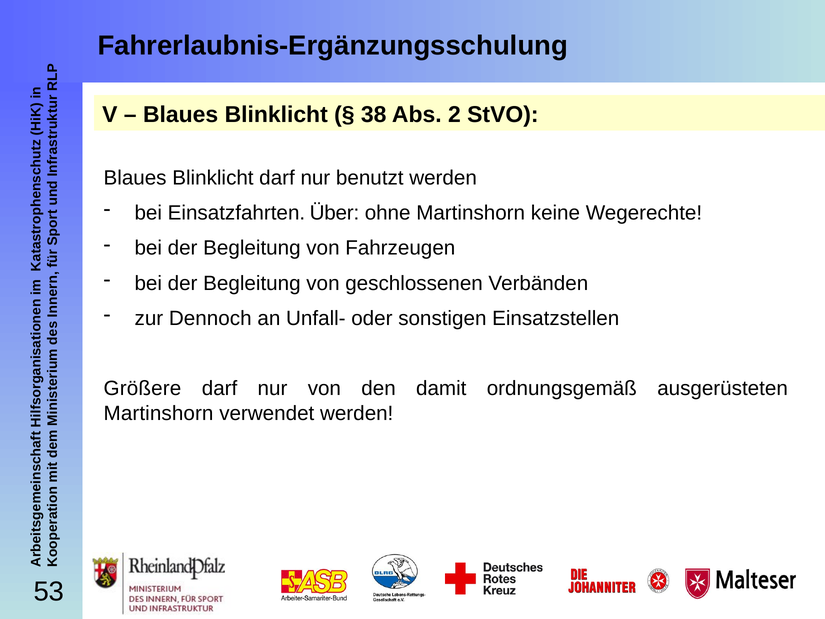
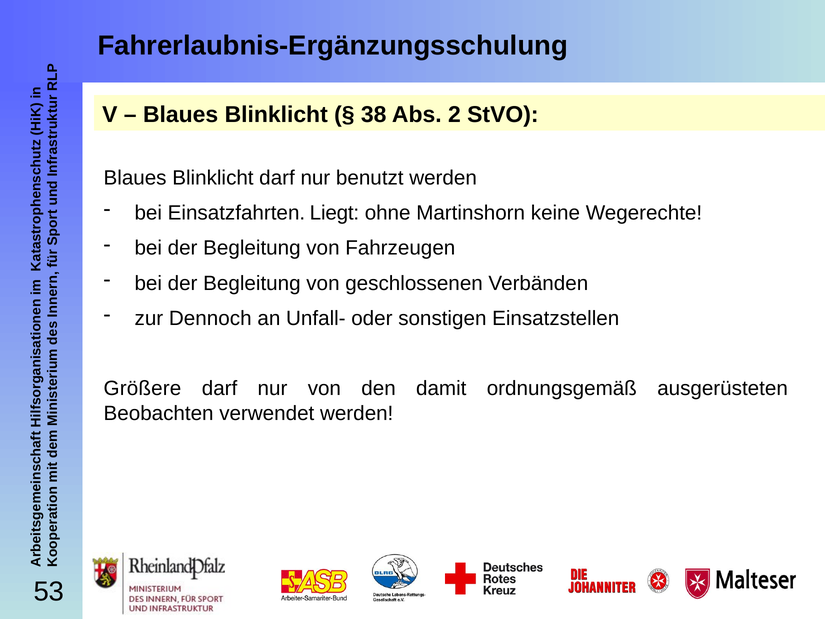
Über: Über -> Liegt
Martinshorn at (159, 413): Martinshorn -> Beobachten
